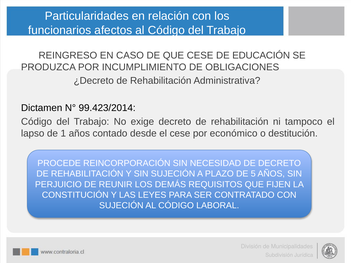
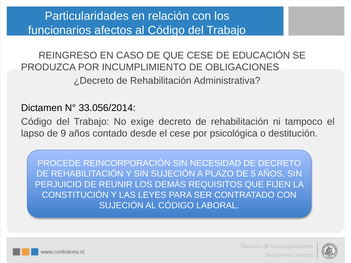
99.423/2014: 99.423/2014 -> 33.056/2014
1: 1 -> 9
económico: económico -> psicológica
